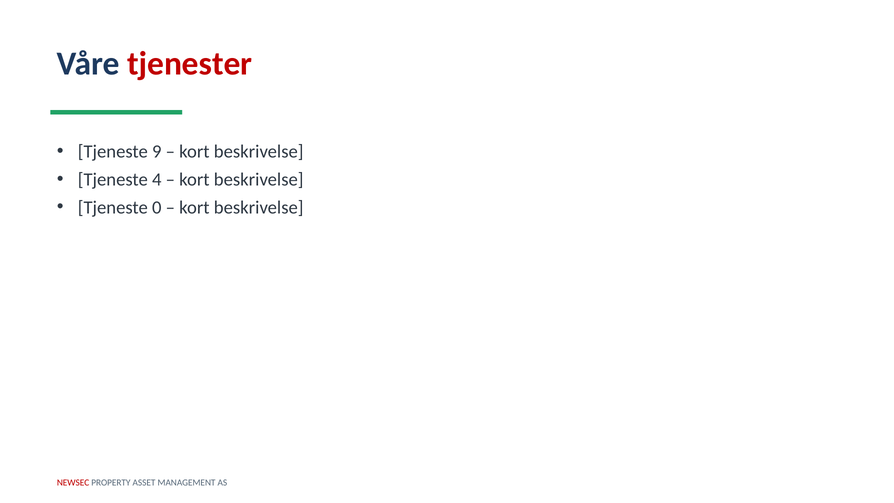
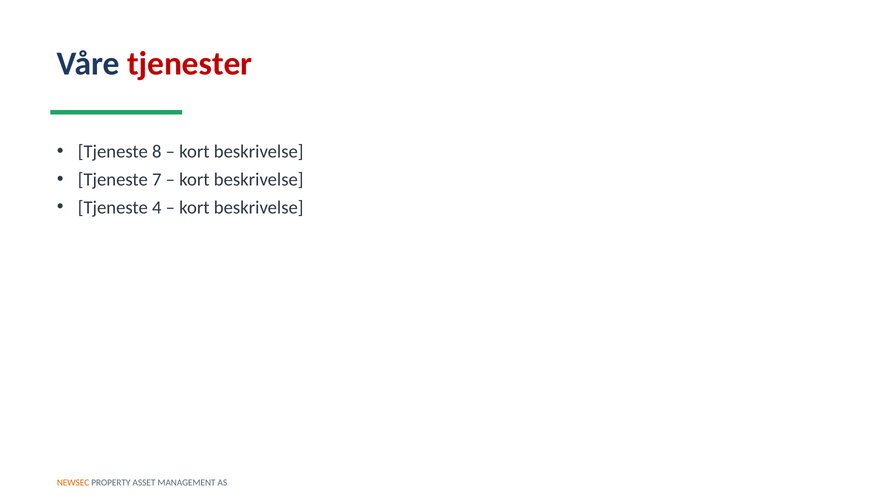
9: 9 -> 8
4: 4 -> 7
0: 0 -> 4
NEWSEC colour: red -> orange
